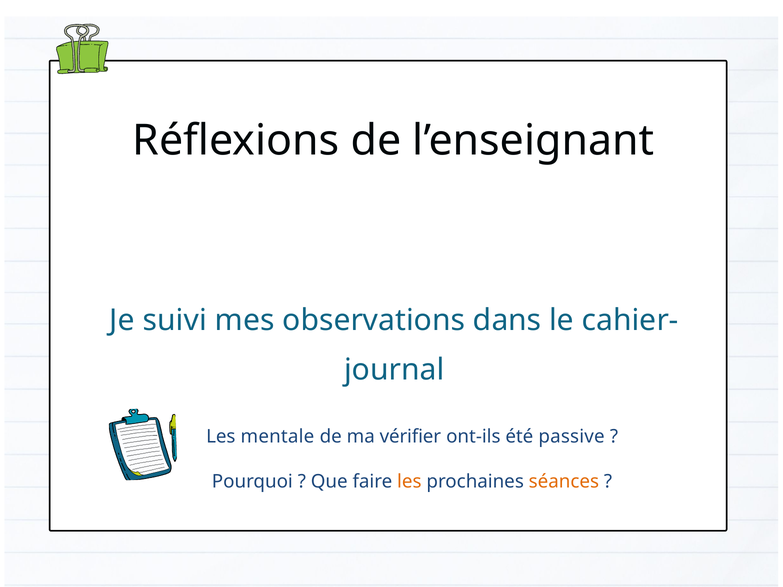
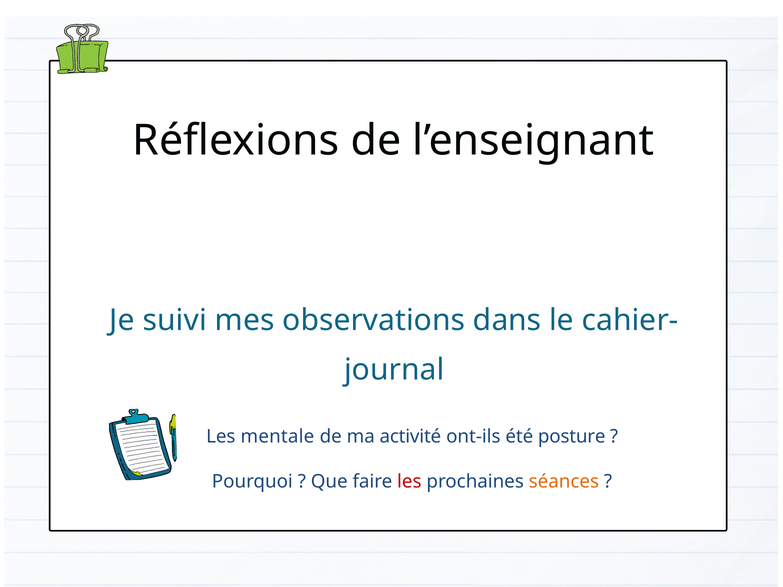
vérifier: vérifier -> activité
passive: passive -> posture
les at (409, 482) colour: orange -> red
